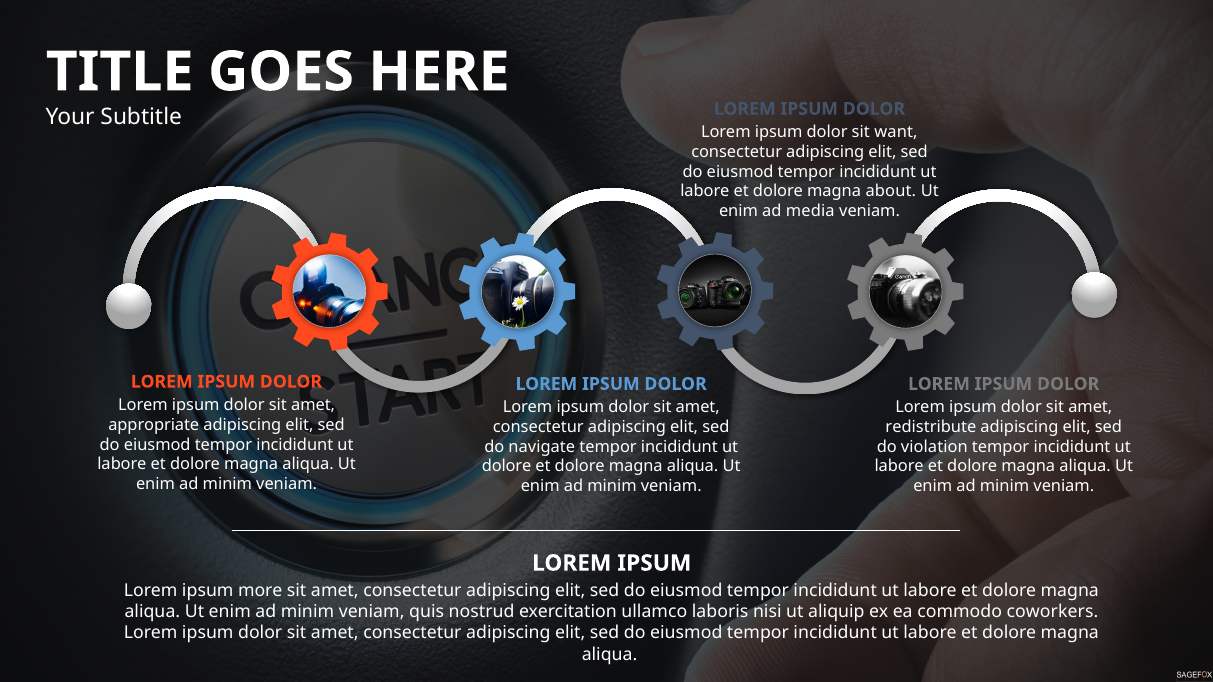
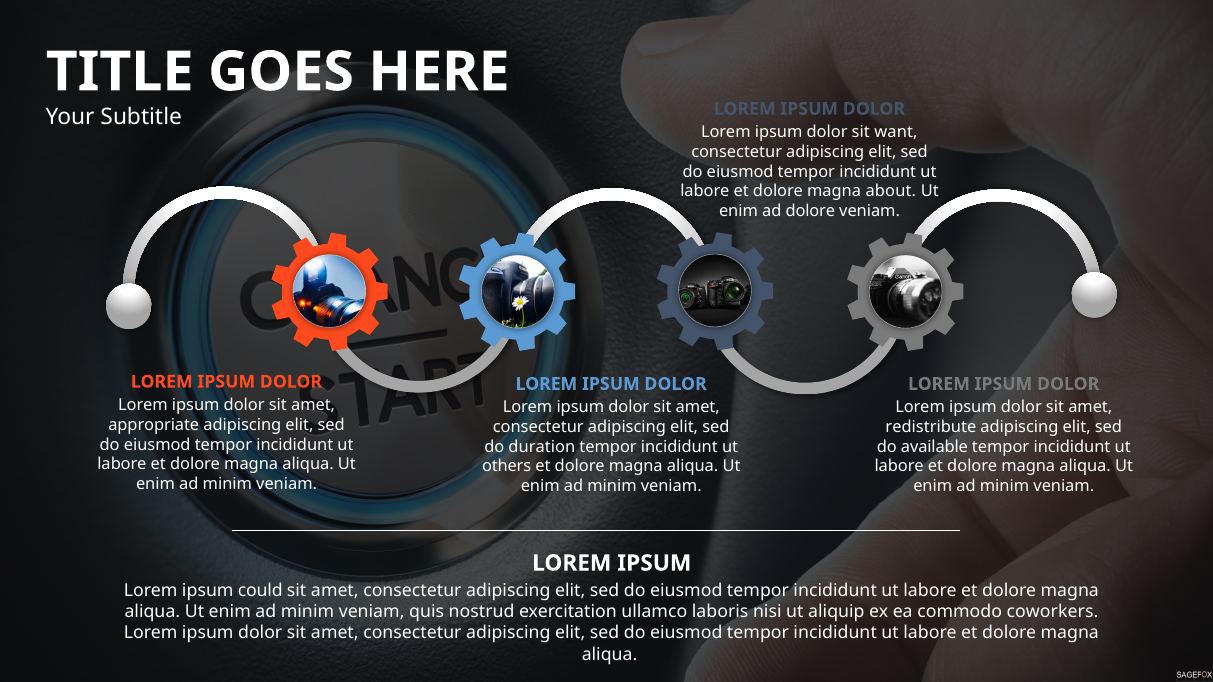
ad media: media -> dolore
navigate: navigate -> duration
violation: violation -> available
dolore at (507, 467): dolore -> others
more: more -> could
